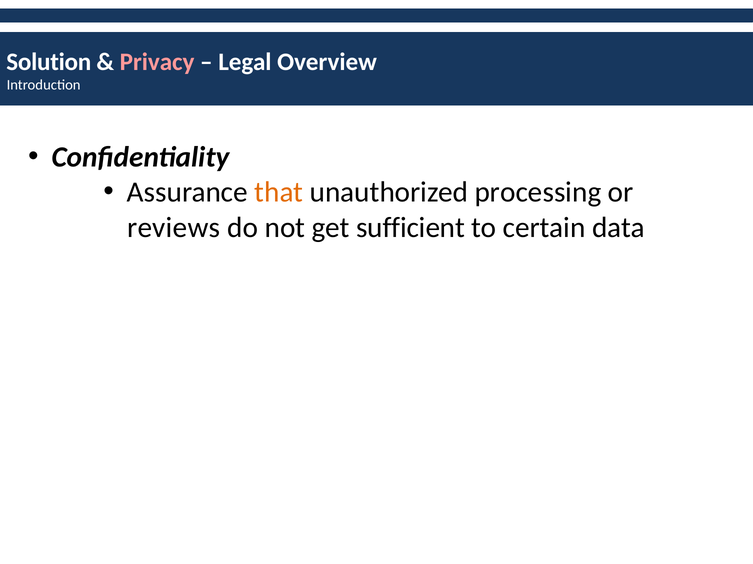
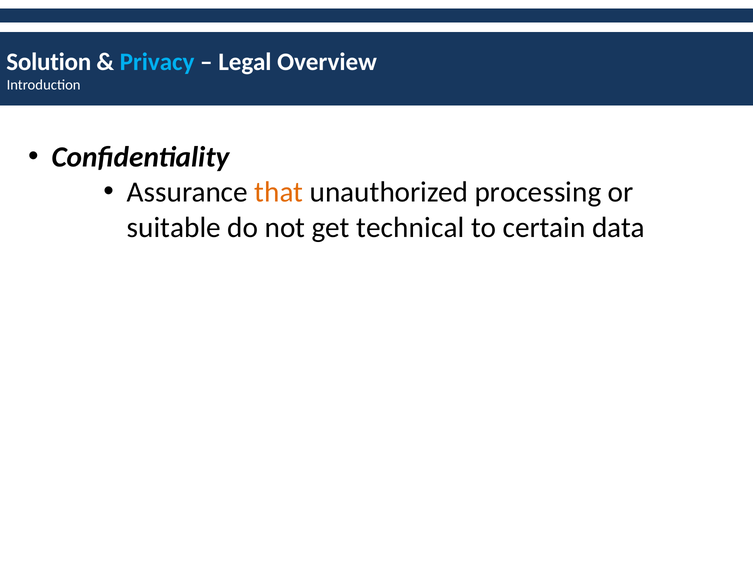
Privacy colour: pink -> light blue
reviews: reviews -> suitable
sufficient: sufficient -> technical
